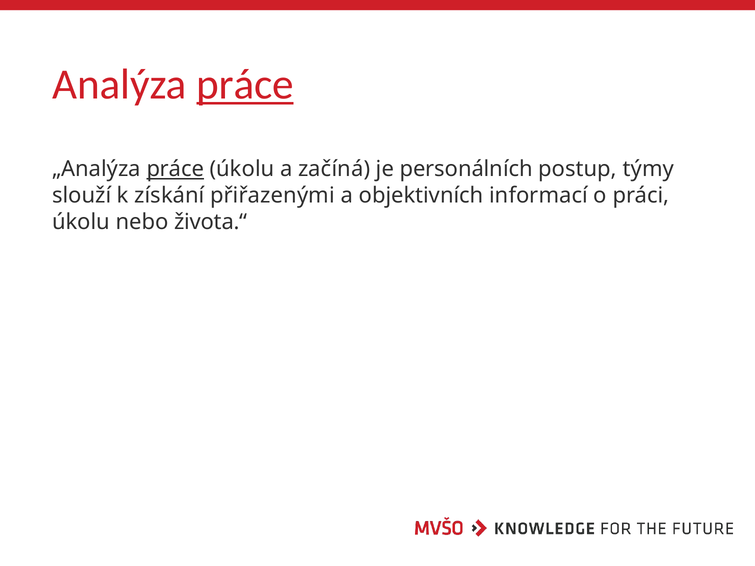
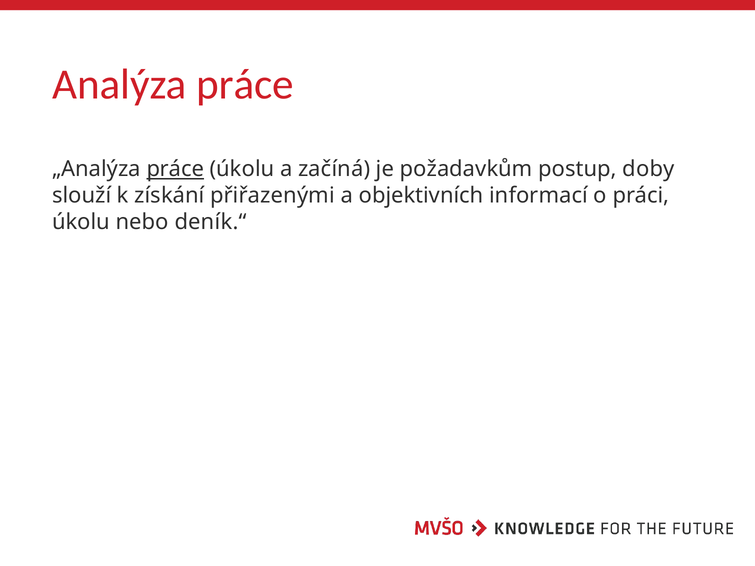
práce at (245, 85) underline: present -> none
personálních: personálních -> požadavkům
týmy: týmy -> doby
života.“: života.“ -> deník.“
